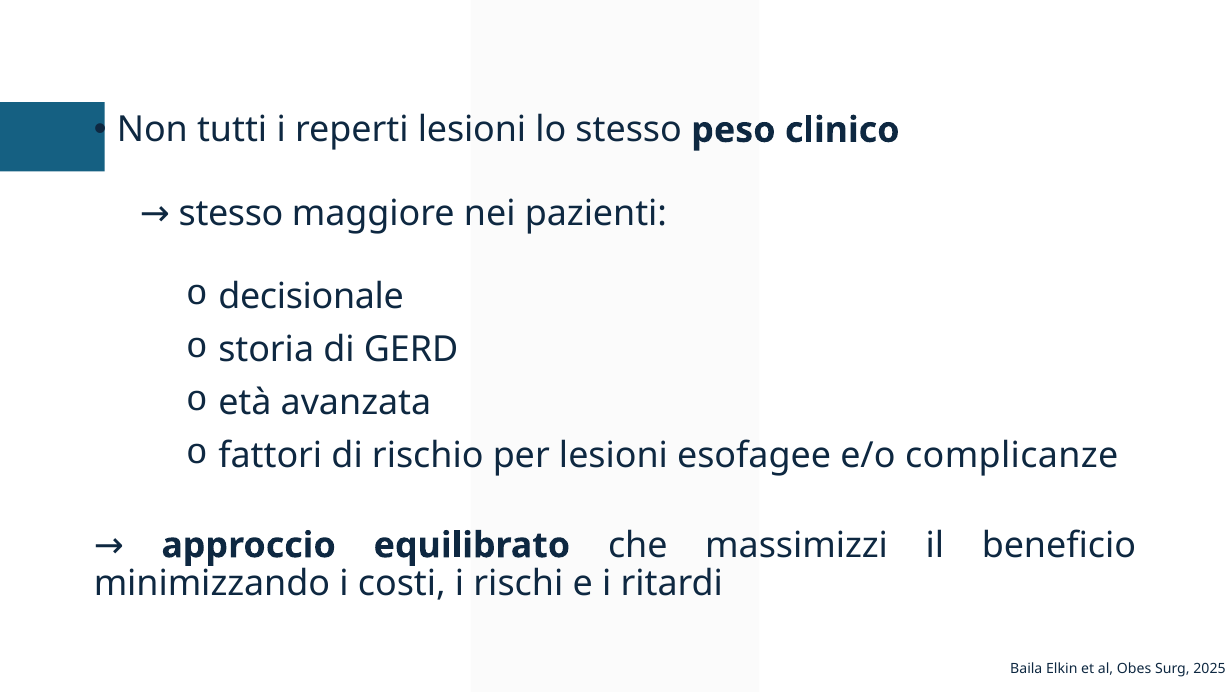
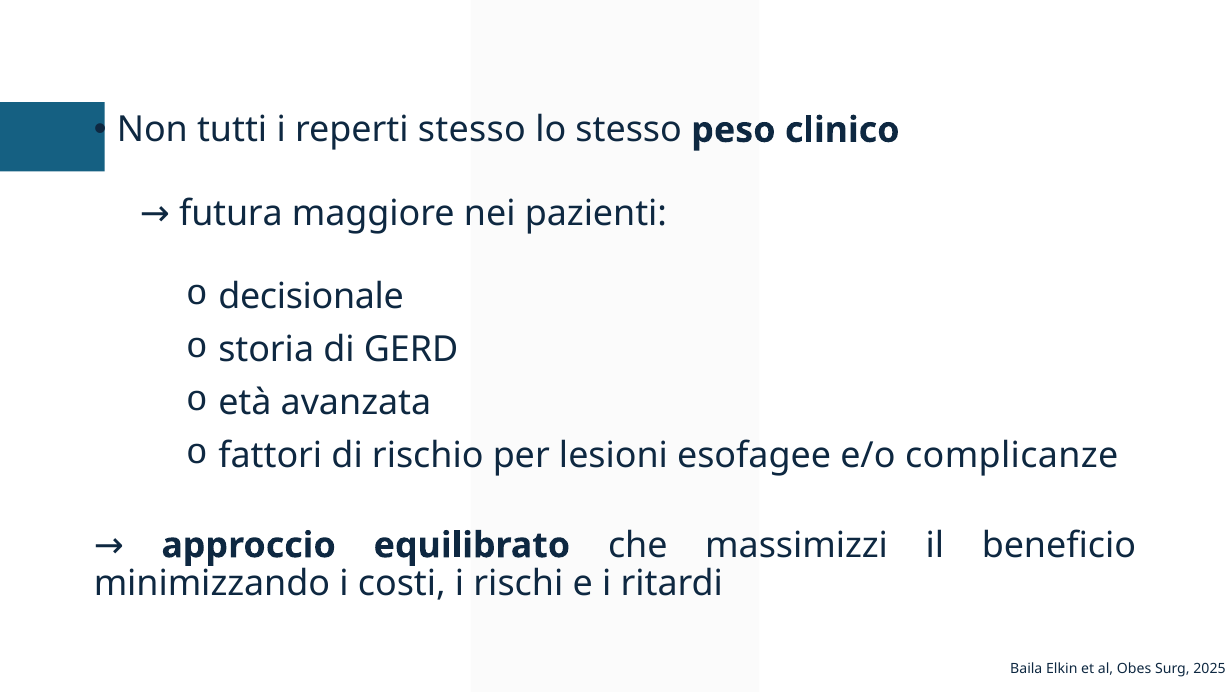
reperti lesioni: lesioni -> stesso
stesso at (231, 214): stesso -> futura
